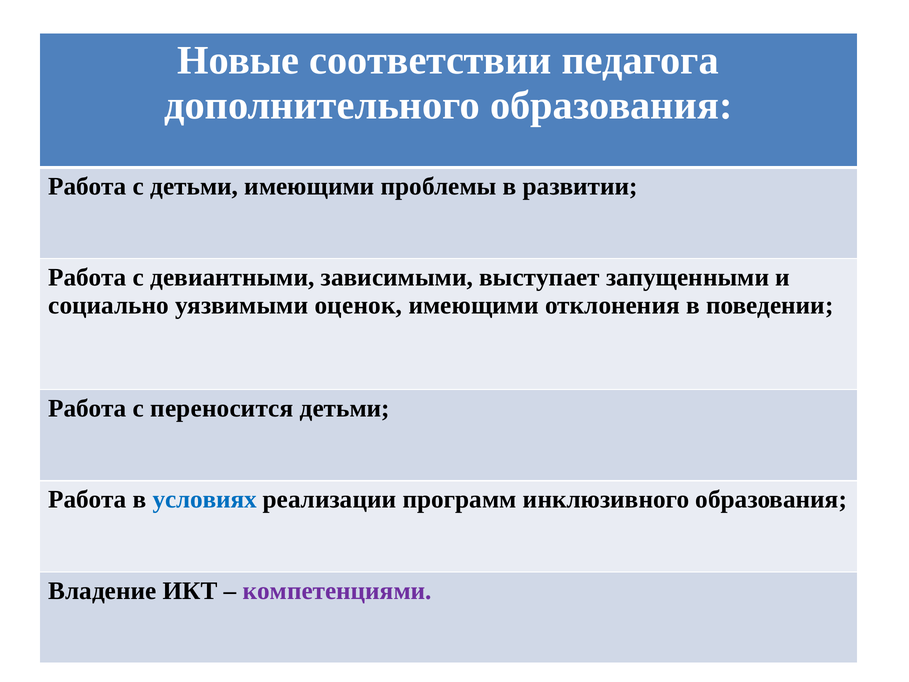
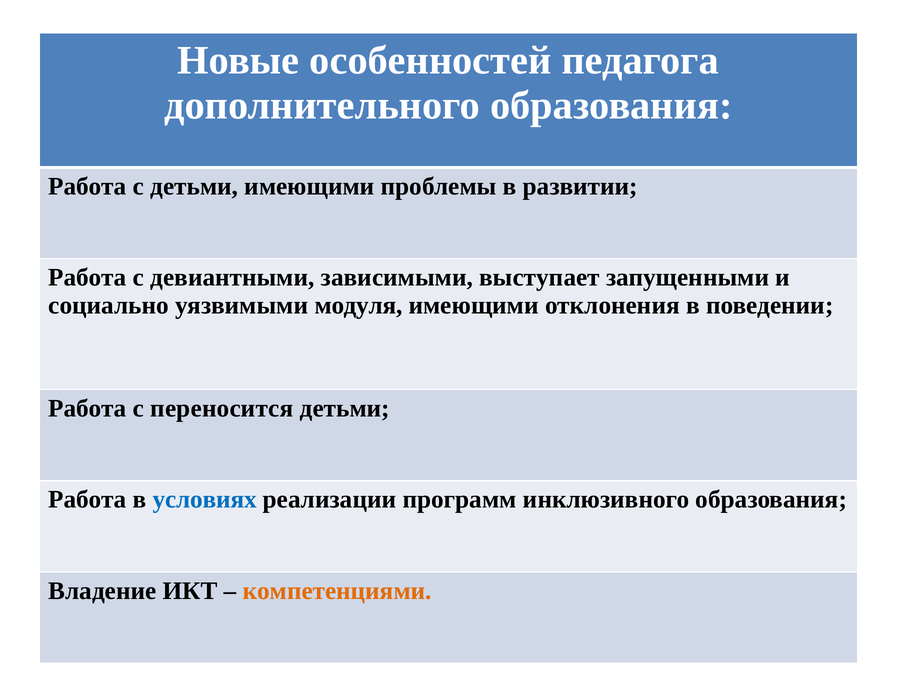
соответствии: соответствии -> особенностей
оценок: оценок -> модуля
компетенциями colour: purple -> orange
